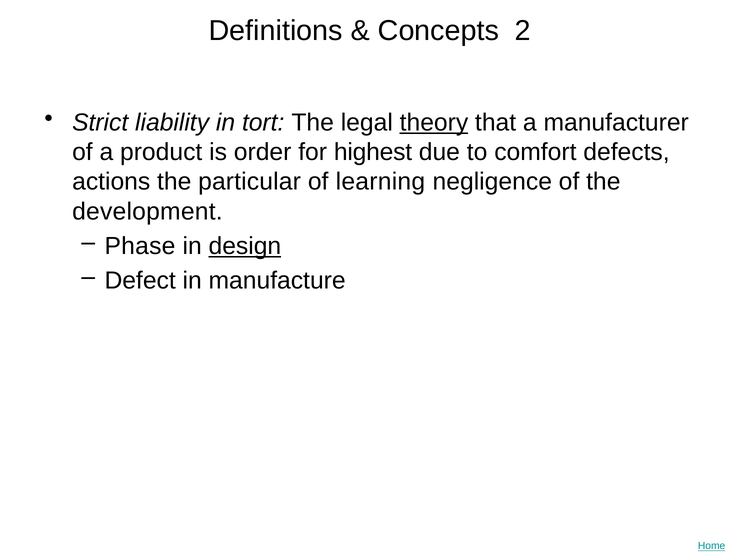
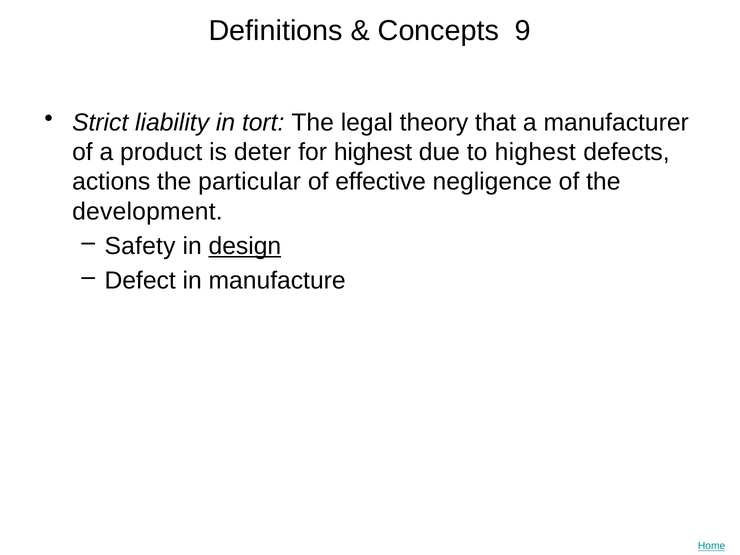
2: 2 -> 9
theory underline: present -> none
order: order -> deter
to comfort: comfort -> highest
learning: learning -> effective
Phase: Phase -> Safety
